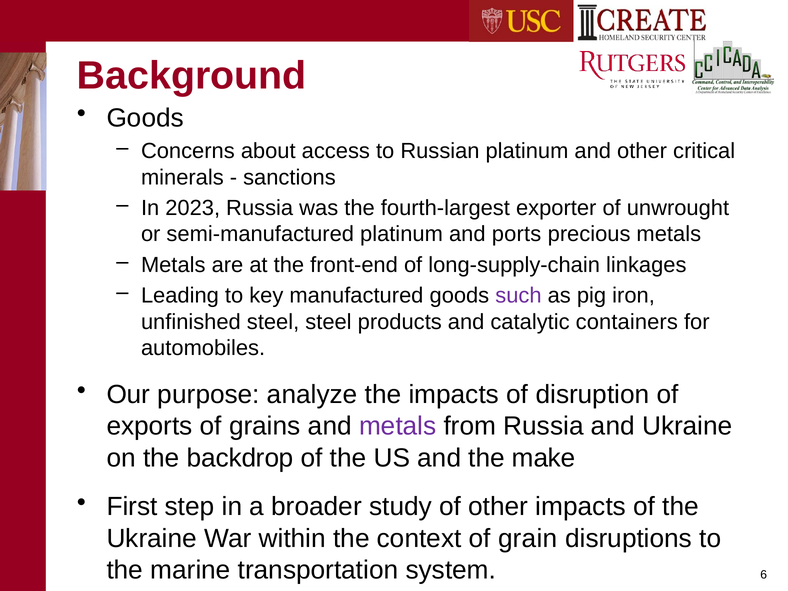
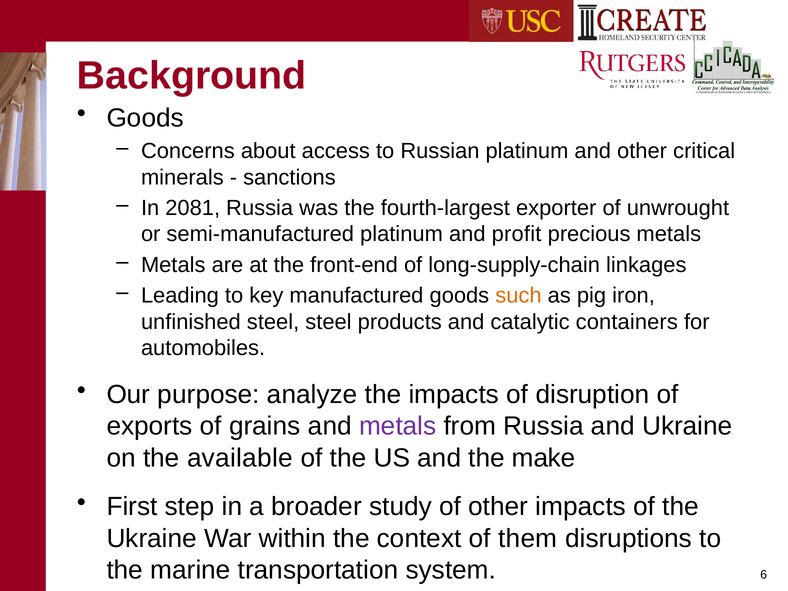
2023: 2023 -> 2081
ports: ports -> profit
such colour: purple -> orange
backdrop: backdrop -> available
grain: grain -> them
